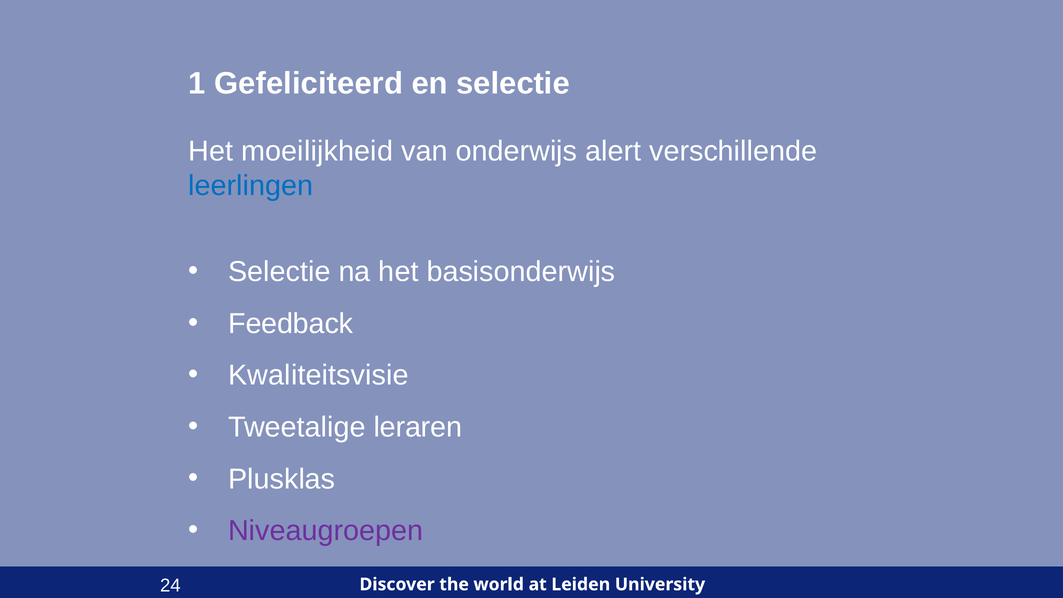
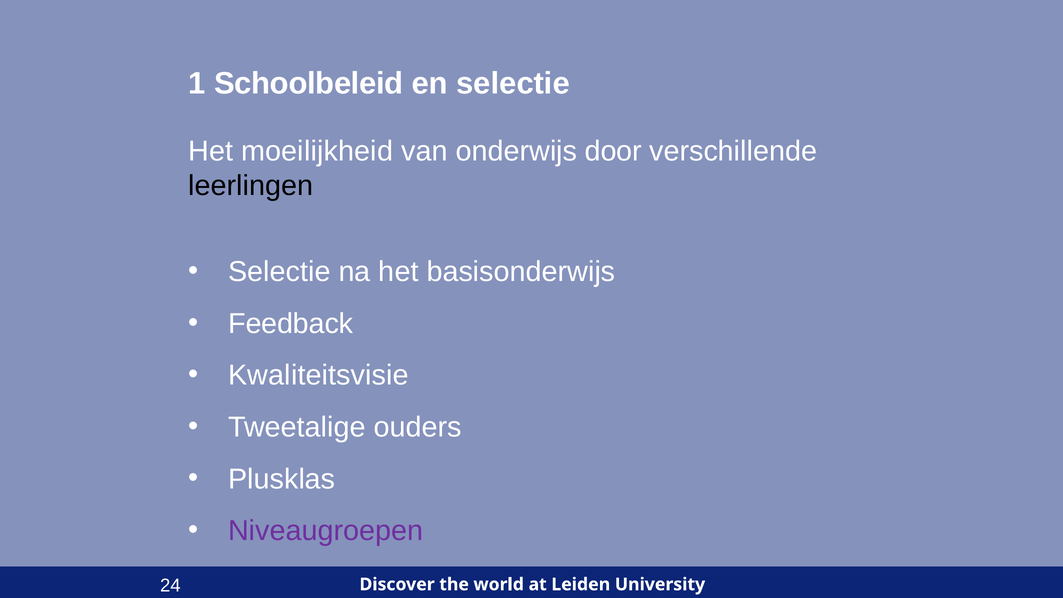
Gefeliciteerd: Gefeliciteerd -> Schoolbeleid
alert: alert -> door
leerlingen colour: blue -> black
leraren: leraren -> ouders
